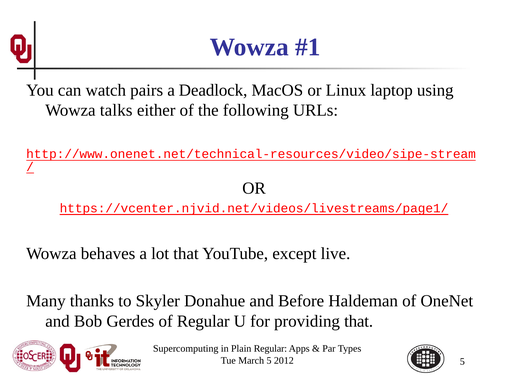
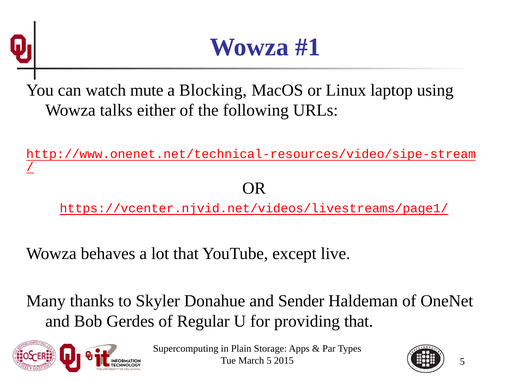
pairs: pairs -> mute
Deadlock: Deadlock -> Blocking
Before: Before -> Sender
Plain Regular: Regular -> Storage
2012: 2012 -> 2015
